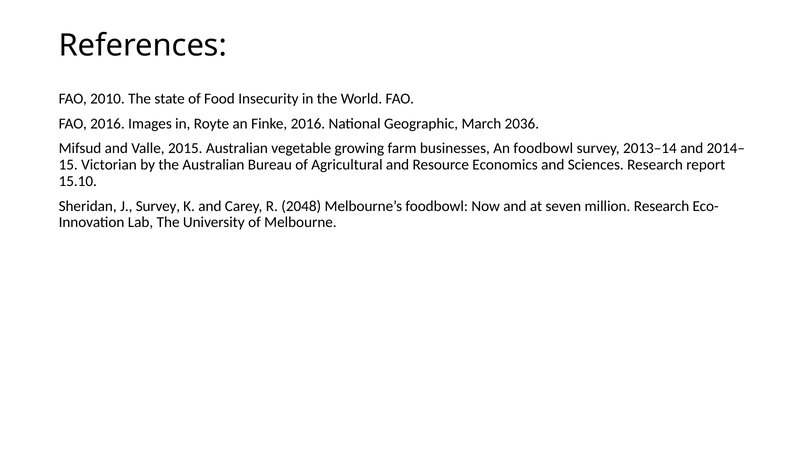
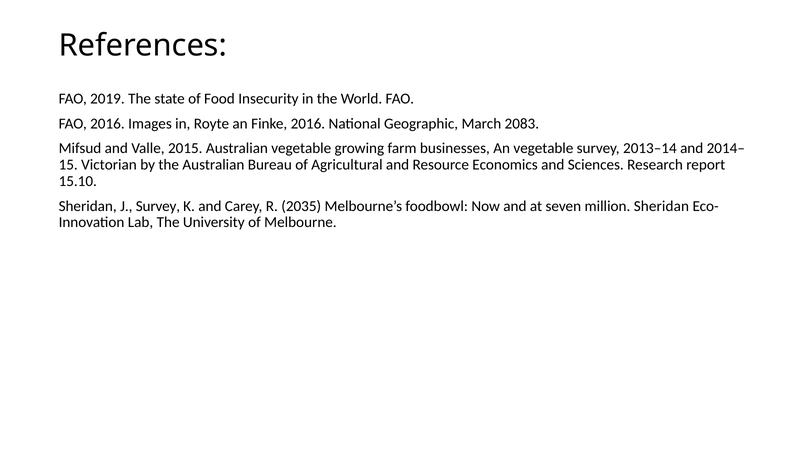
2010: 2010 -> 2019
2036: 2036 -> 2083
An foodbowl: foodbowl -> vegetable
2048: 2048 -> 2035
million Research: Research -> Sheridan
